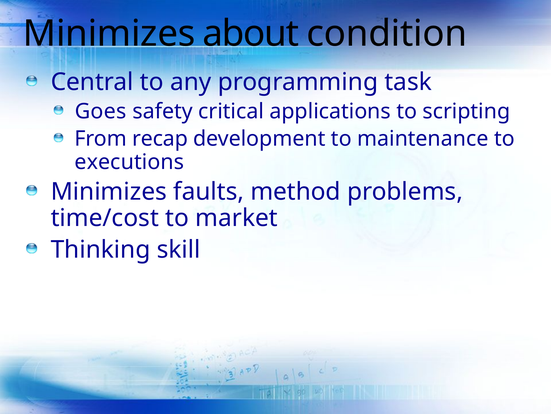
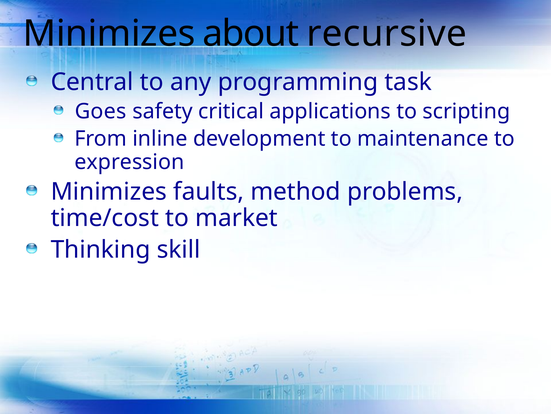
condition: condition -> recursive
recap: recap -> inline
executions: executions -> expression
